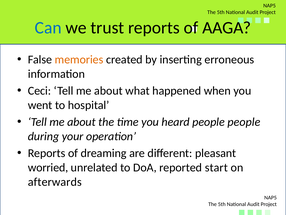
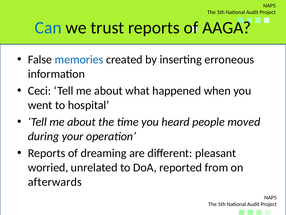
memories colour: orange -> blue
people people: people -> moved
start: start -> from
